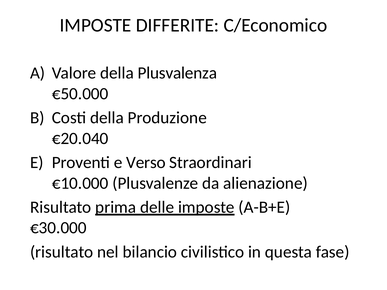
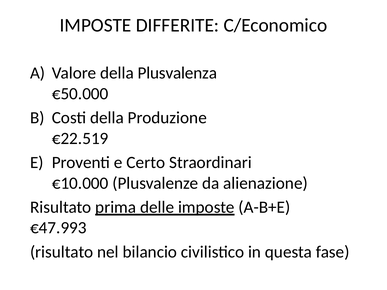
€20.040: €20.040 -> €22.519
Verso: Verso -> Certo
€30.000: €30.000 -> €47.993
